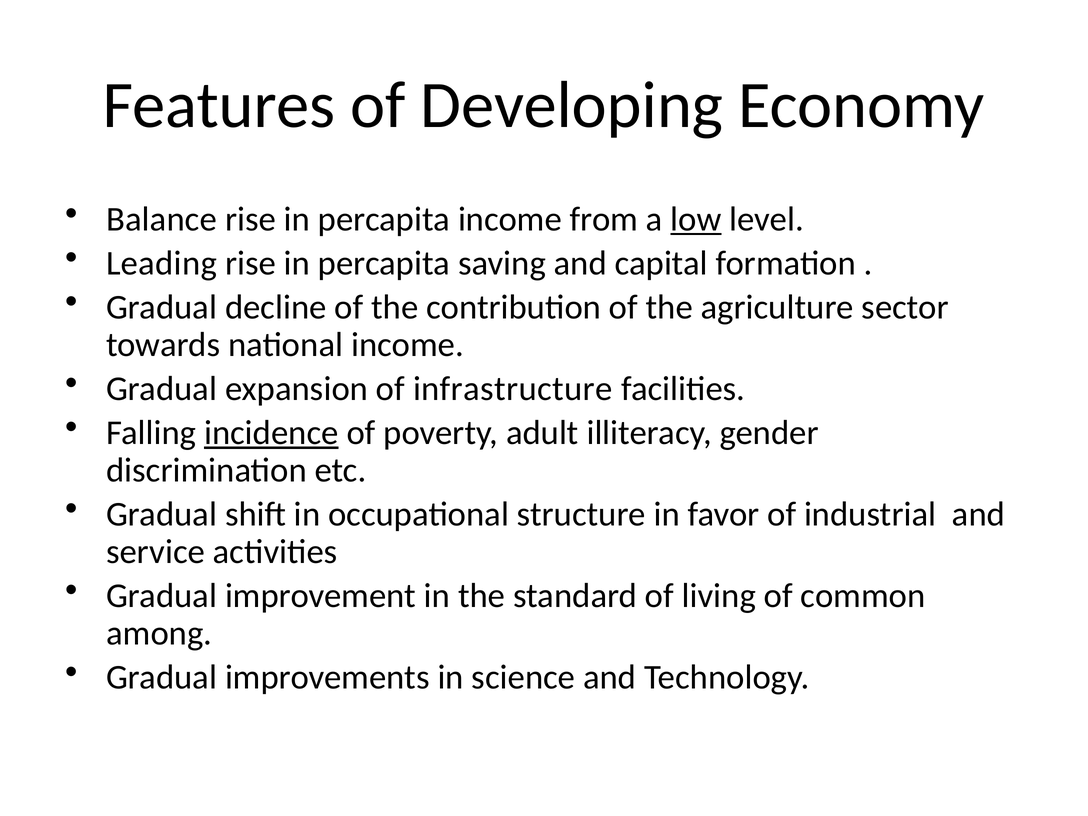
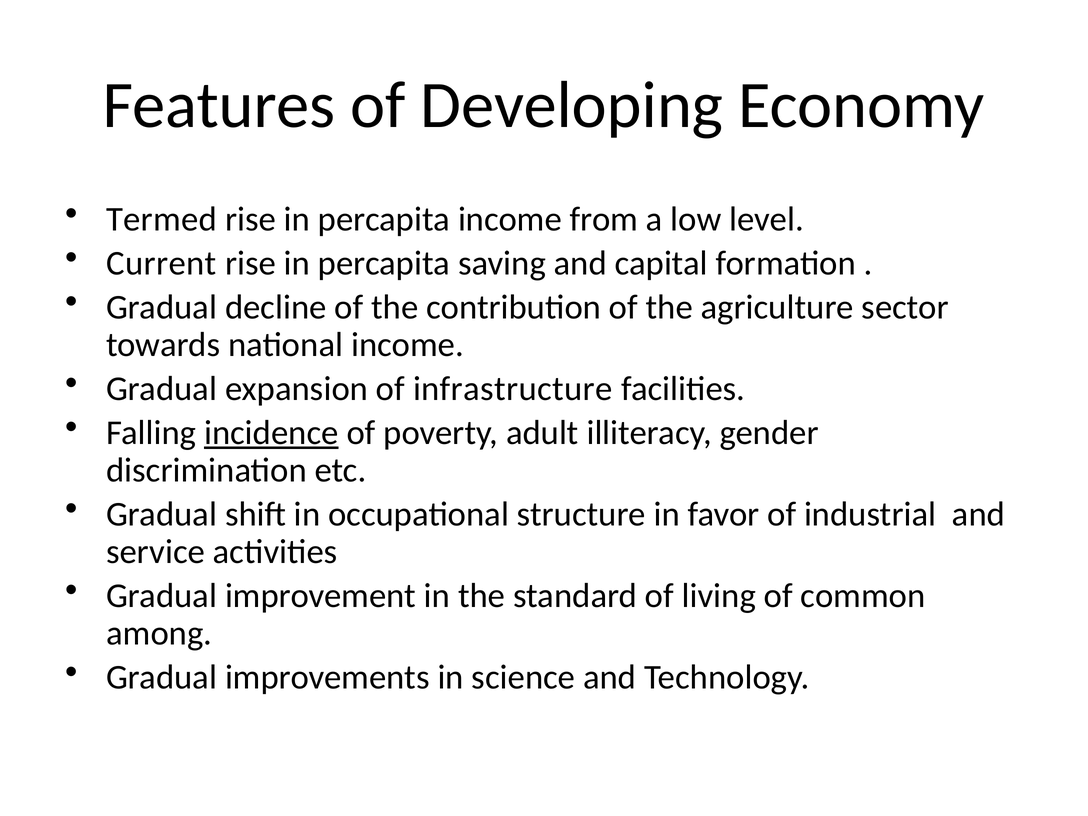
Balance: Balance -> Termed
low underline: present -> none
Leading: Leading -> Current
